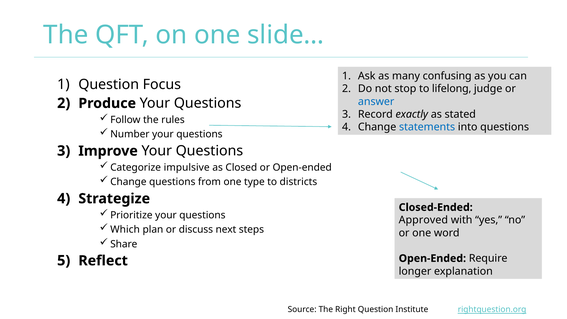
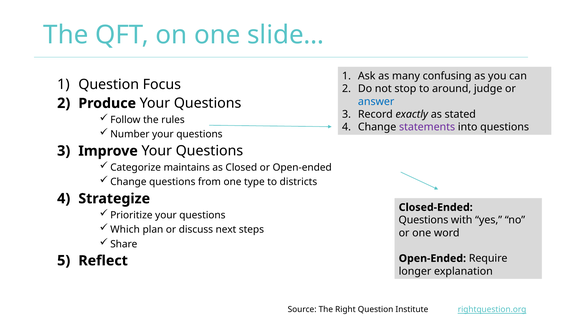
lifelong: lifelong -> around
statements colour: blue -> purple
impulsive: impulsive -> maintains
Approved at (423, 220): Approved -> Questions
